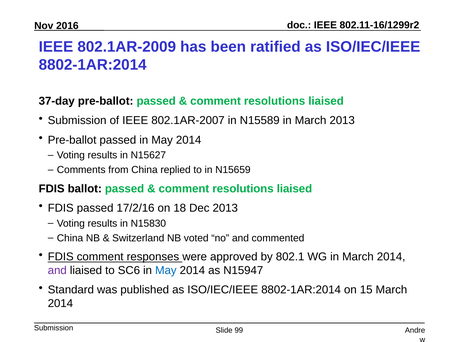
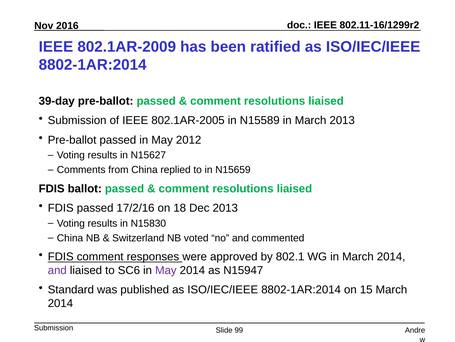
37-day: 37-day -> 39-day
802.1AR-2007: 802.1AR-2007 -> 802.1AR-2005
passed in May 2014: 2014 -> 2012
May at (166, 270) colour: blue -> purple
